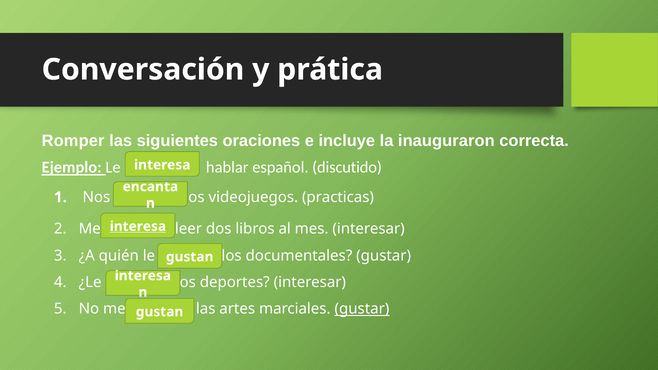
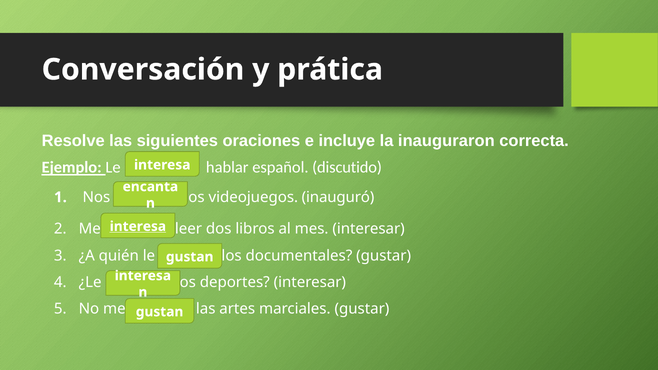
Romper: Romper -> Resolve
practicas: practicas -> inauguró
gustar at (362, 309) underline: present -> none
